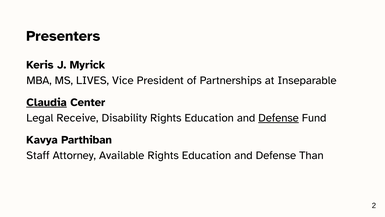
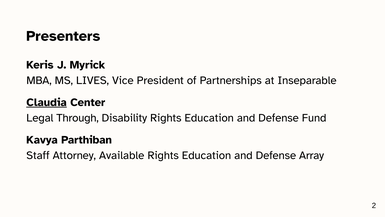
Receive: Receive -> Through
Defense at (279, 118) underline: present -> none
Than: Than -> Array
